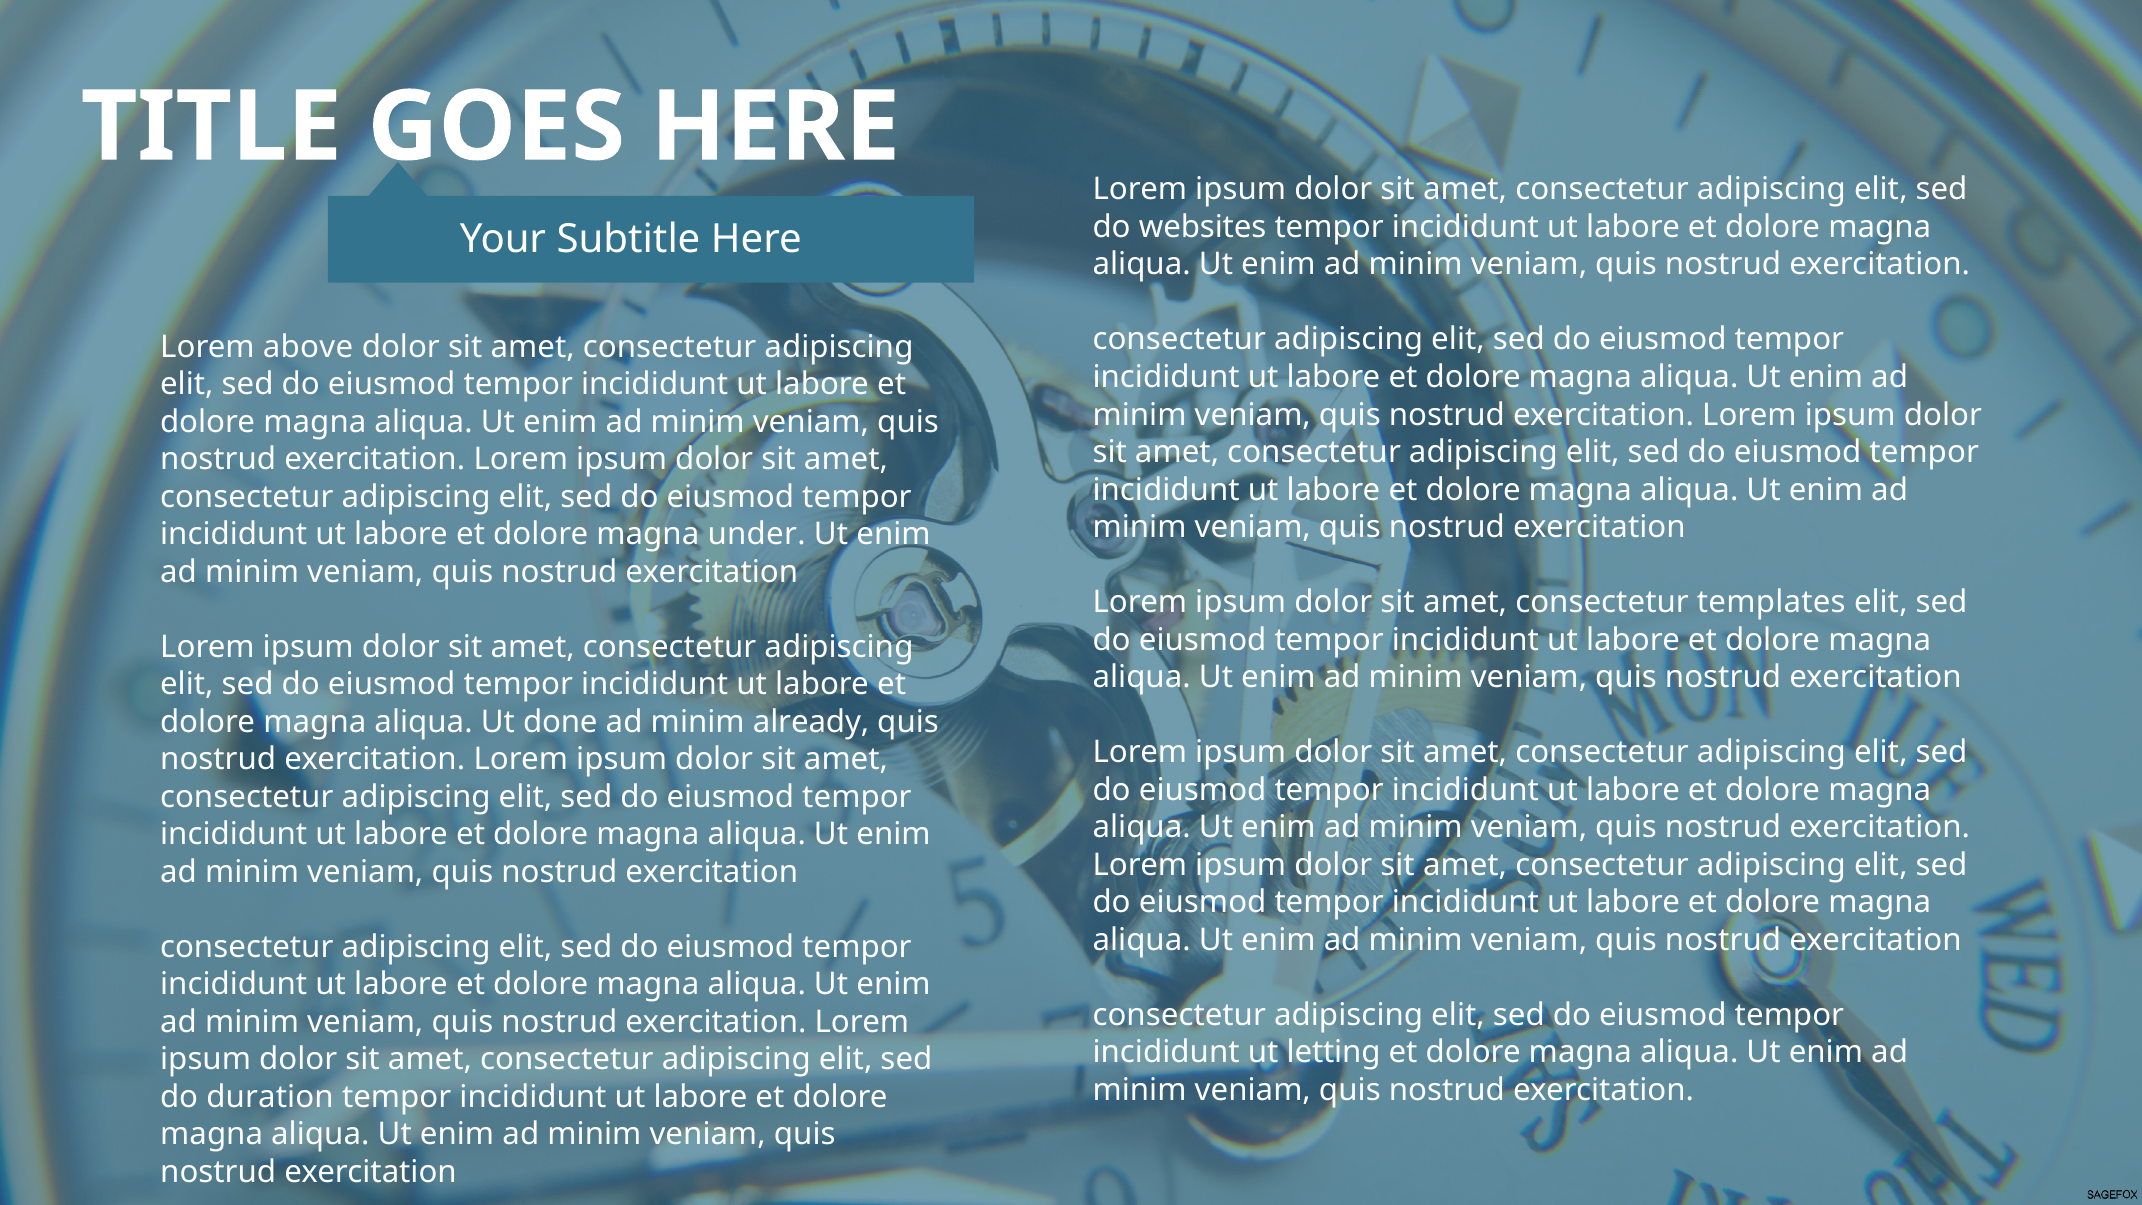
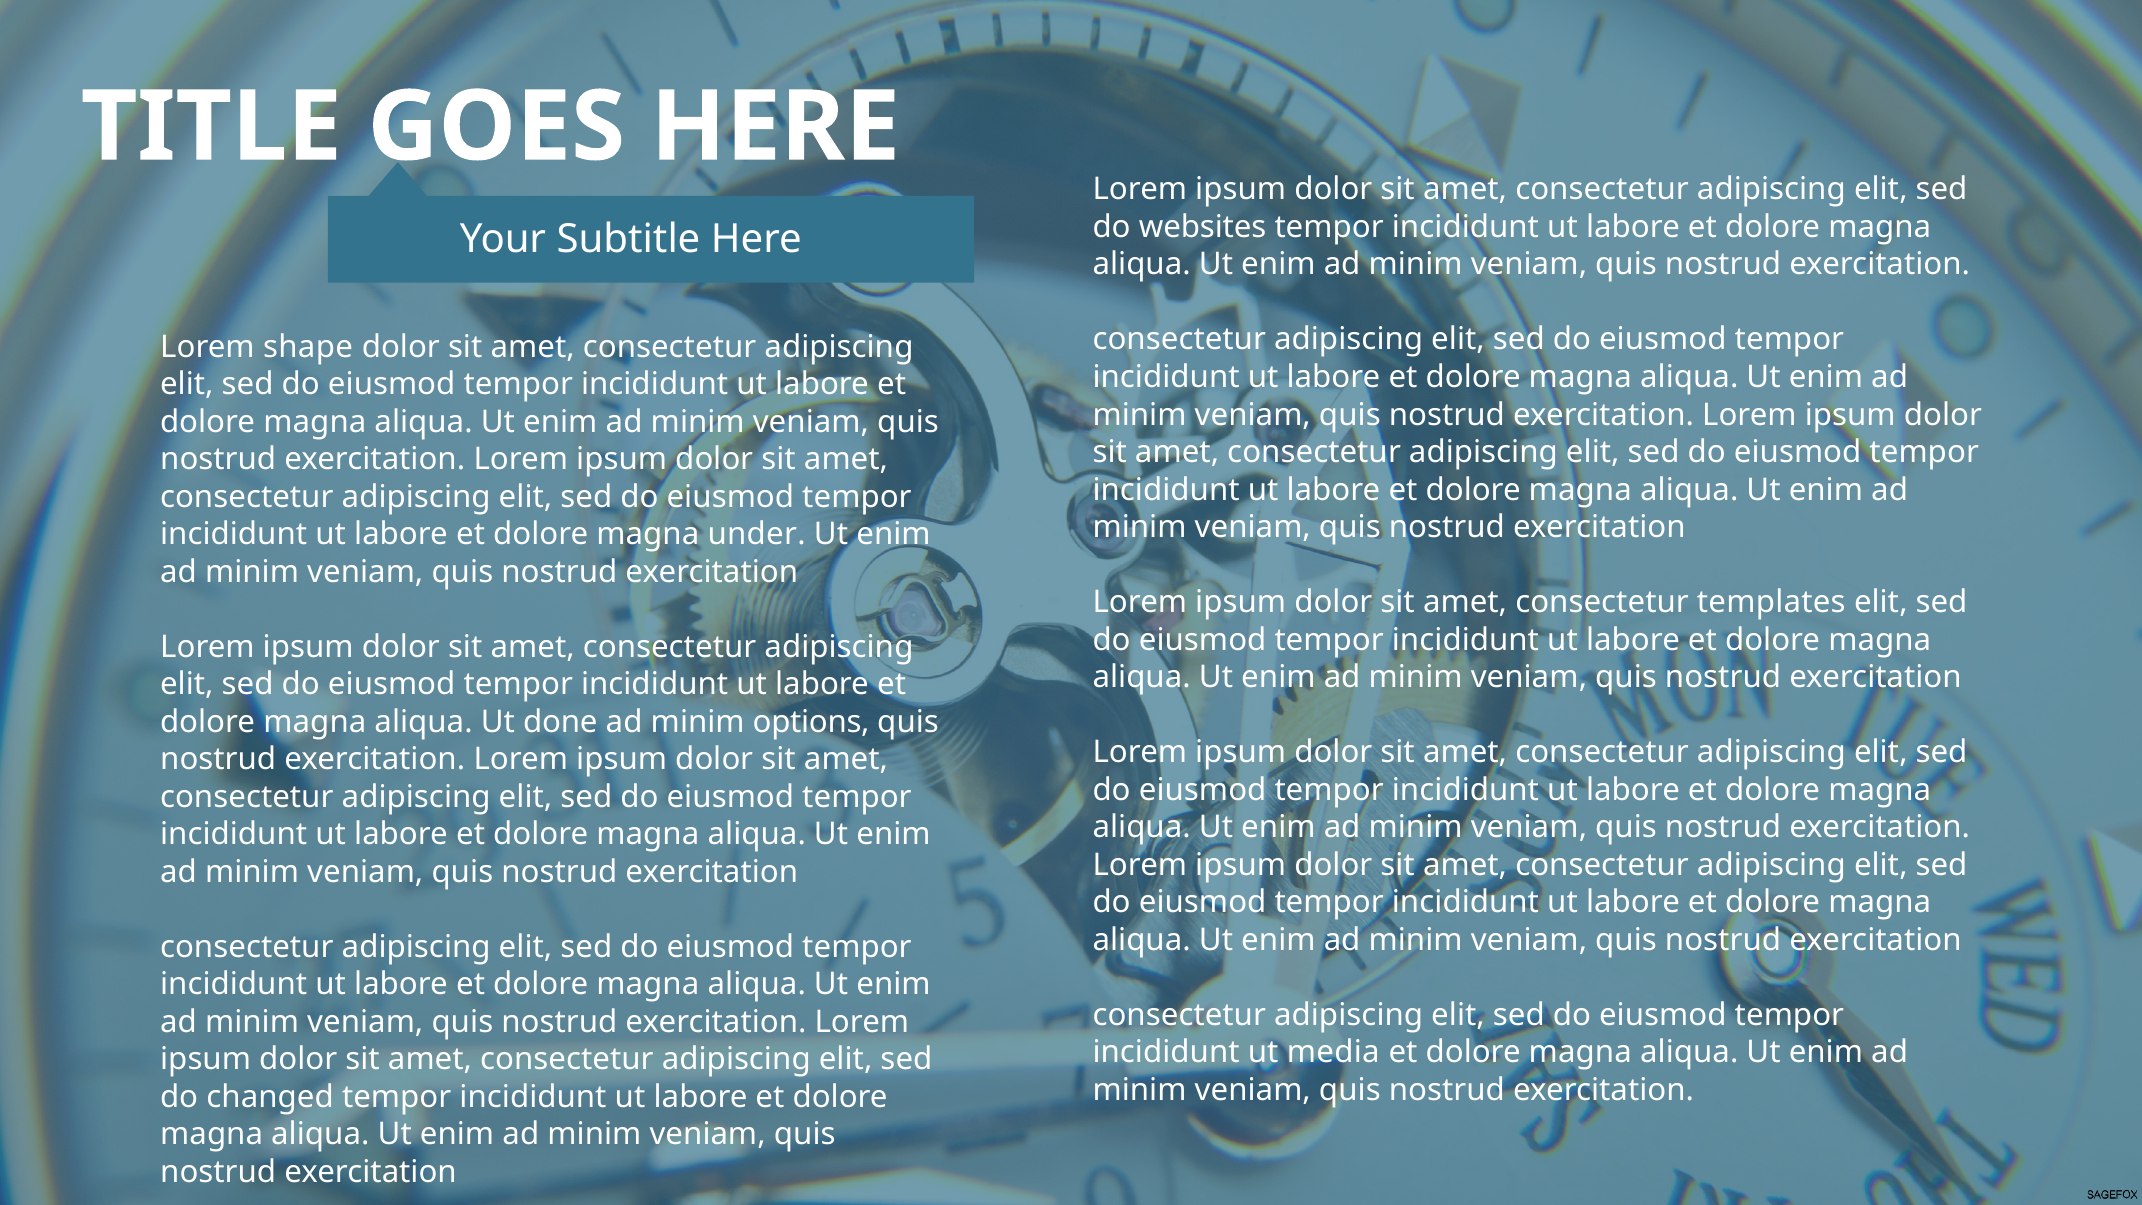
above: above -> shape
already: already -> options
letting: letting -> media
duration: duration -> changed
